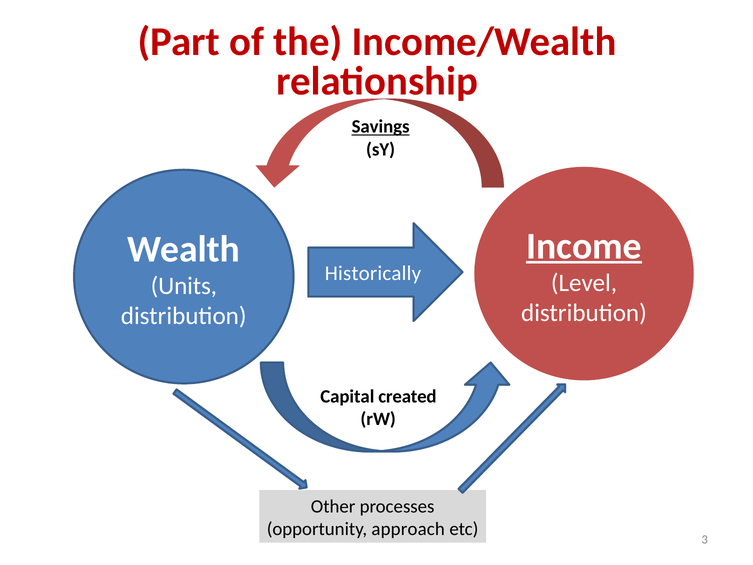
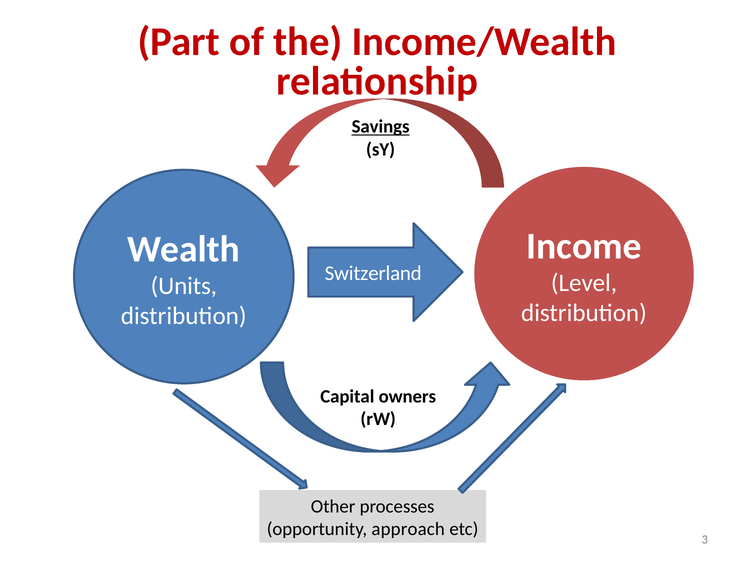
Income underline: present -> none
Historically: Historically -> Switzerland
created: created -> owners
